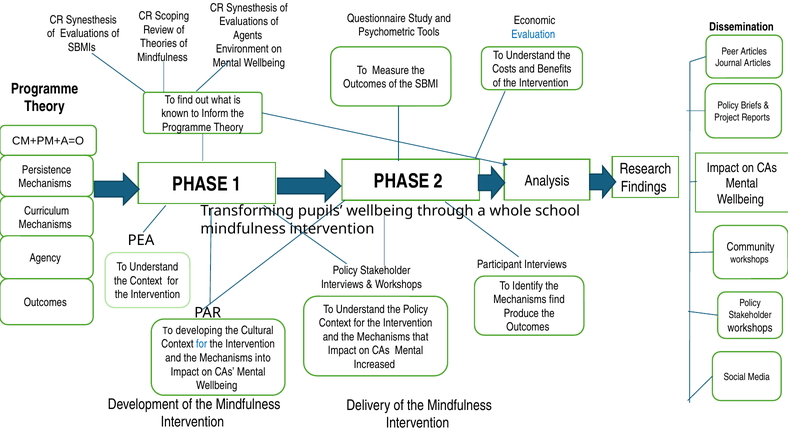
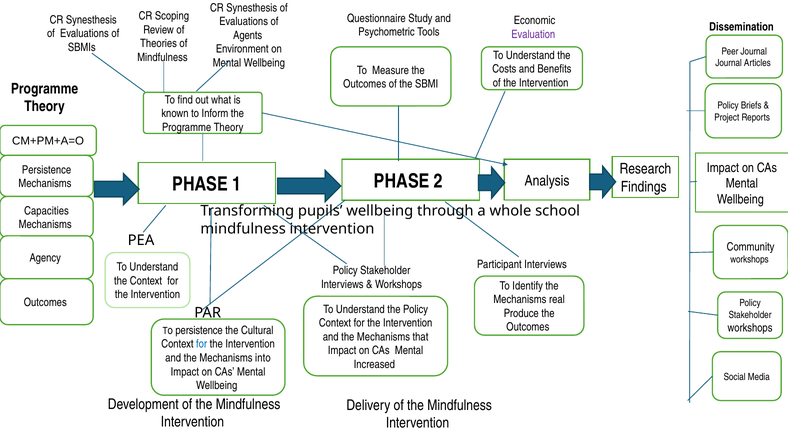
Evaluation colour: blue -> purple
Peer Articles: Articles -> Journal
Curriculum: Curriculum -> Capacities
Mechanisms find: find -> real
To developing: developing -> persistence
